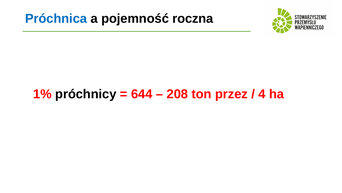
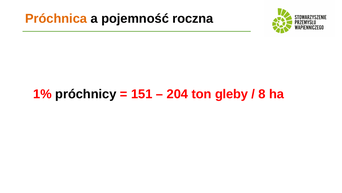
Próchnica colour: blue -> orange
644: 644 -> 151
208: 208 -> 204
przez: przez -> gleby
4: 4 -> 8
